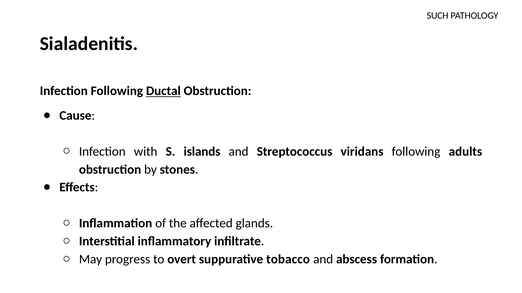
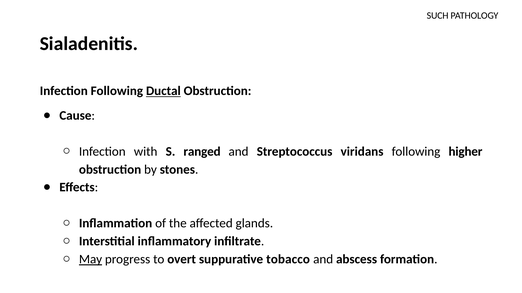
islands: islands -> ranged
adults: adults -> higher
May underline: none -> present
